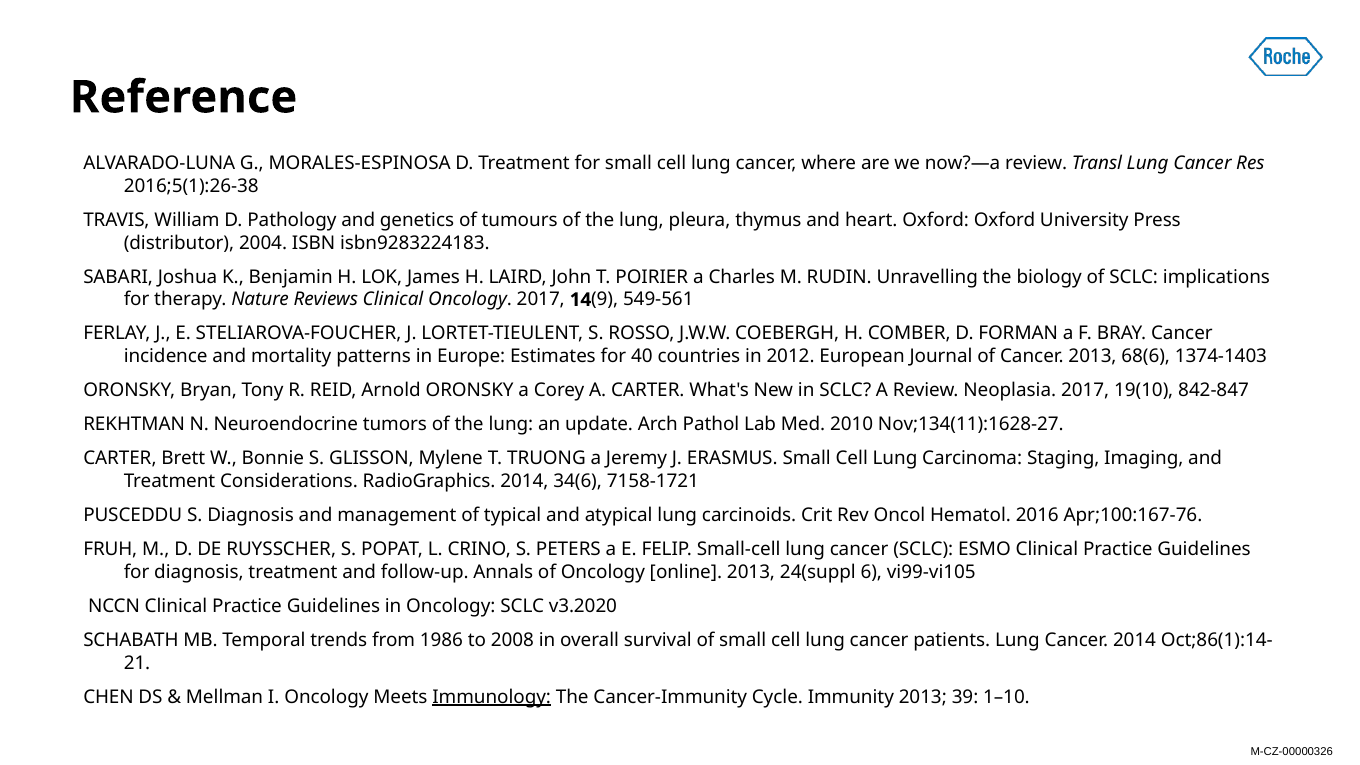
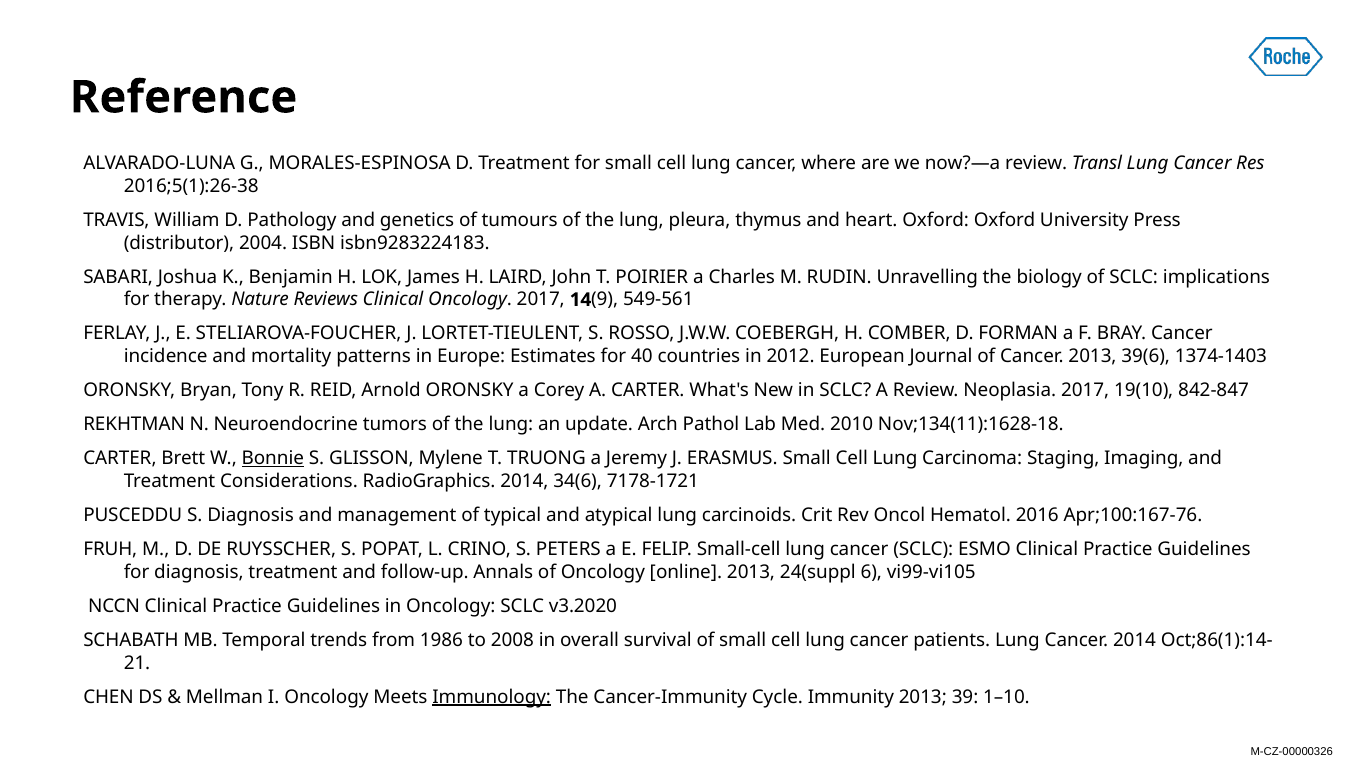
68(6: 68(6 -> 39(6
Nov;134(11):1628-27: Nov;134(11):1628-27 -> Nov;134(11):1628-18
Bonnie underline: none -> present
7158-1721: 7158-1721 -> 7178-1721
